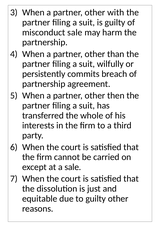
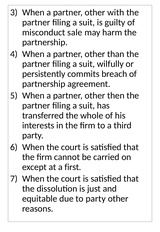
a sale: sale -> first
to guilty: guilty -> party
